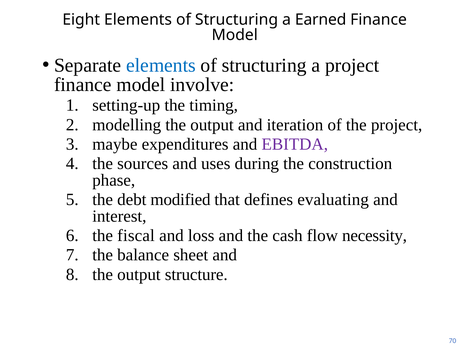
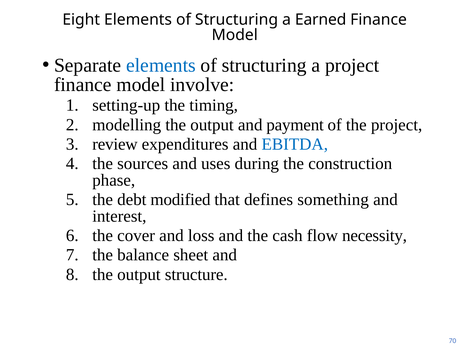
iteration: iteration -> payment
maybe: maybe -> review
EBITDA colour: purple -> blue
evaluating: evaluating -> something
fiscal: fiscal -> cover
